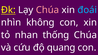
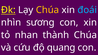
Chúa at (47, 10) colour: pink -> yellow
không: không -> sương
thống: thống -> thành
